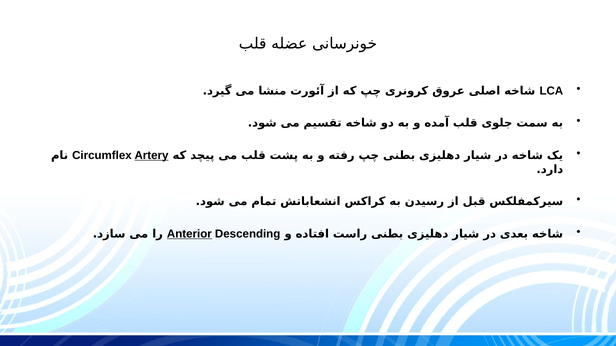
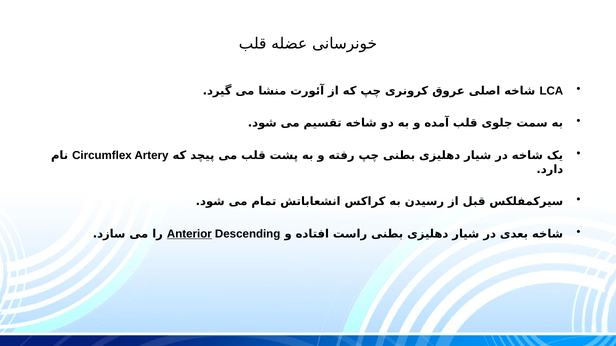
Artery underline: present -> none
